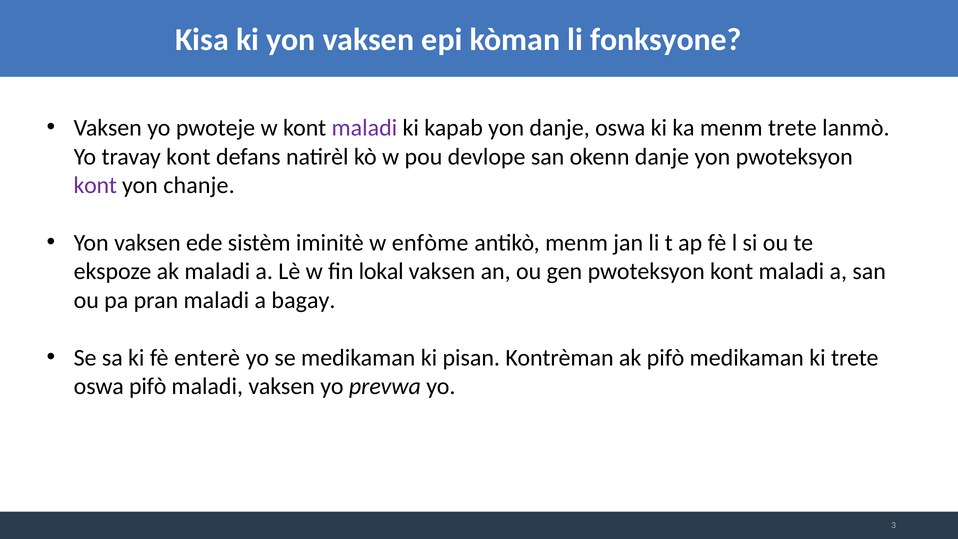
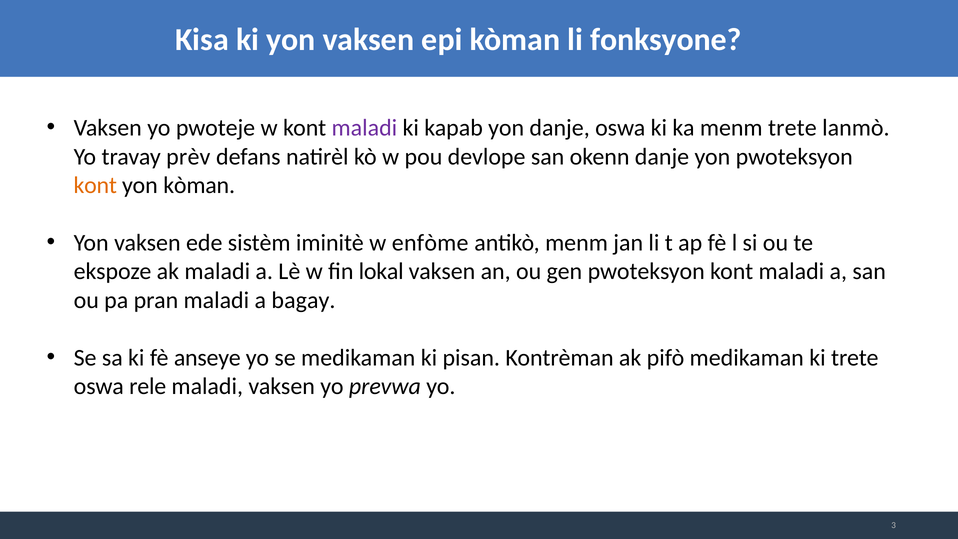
travay kont: kont -> prèv
kont at (95, 185) colour: purple -> orange
yon chanje: chanje -> kòman
enterè: enterè -> anseye
oswa pifò: pifò -> rele
